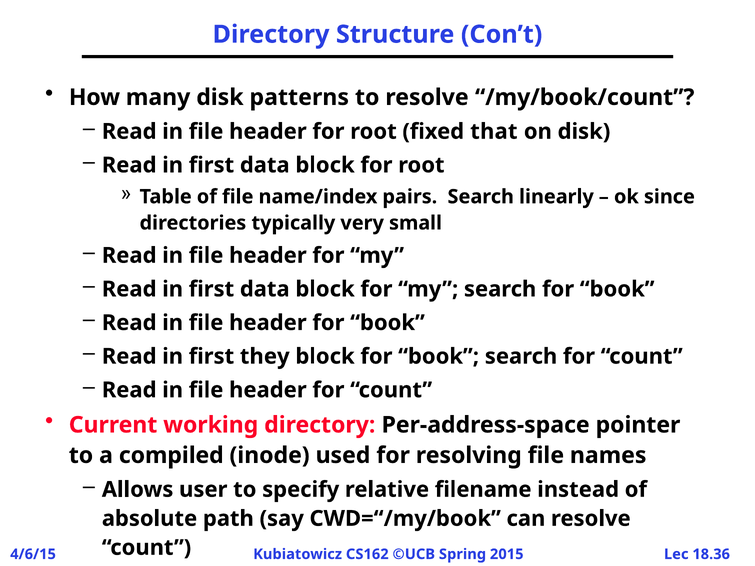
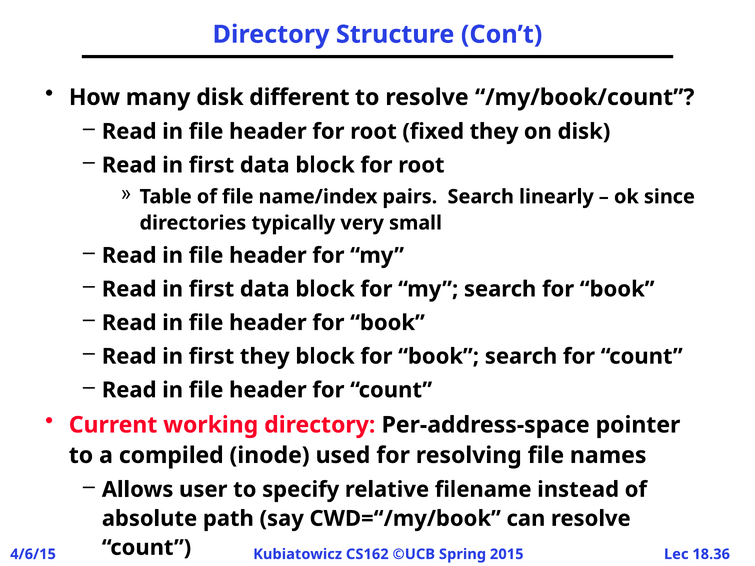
patterns: patterns -> different
fixed that: that -> they
